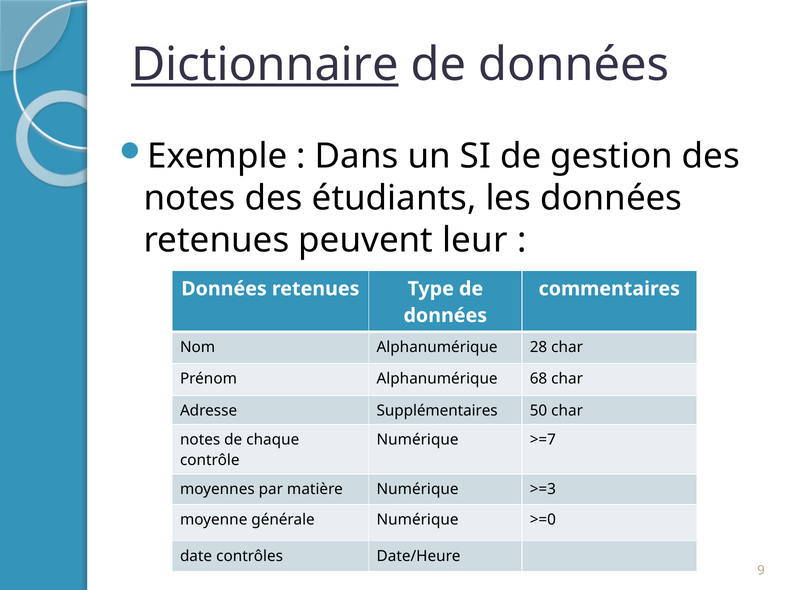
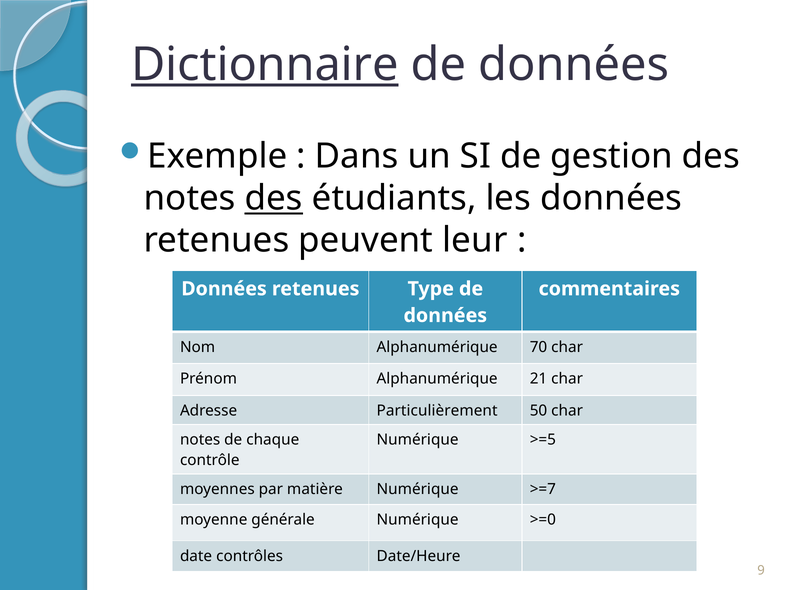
des at (274, 198) underline: none -> present
28: 28 -> 70
68: 68 -> 21
Supplémentaires: Supplémentaires -> Particulièrement
>=7: >=7 -> >=5
>=3: >=3 -> >=7
